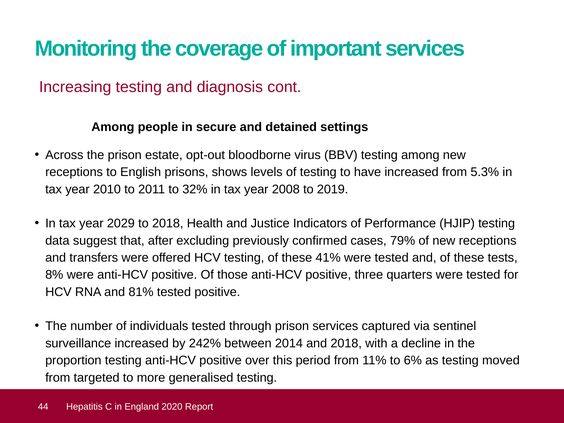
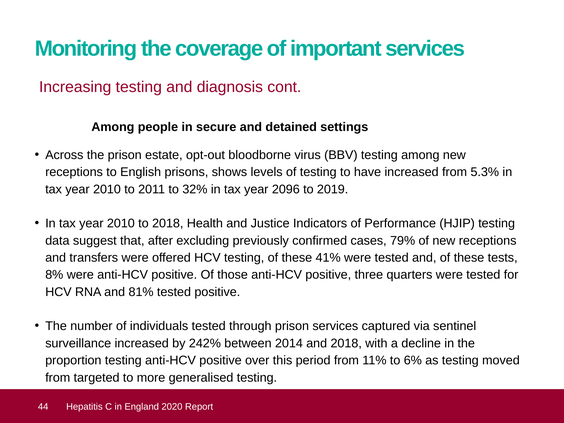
2008: 2008 -> 2096
2029 at (121, 223): 2029 -> 2010
